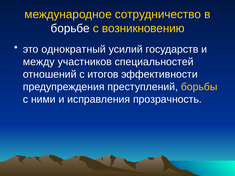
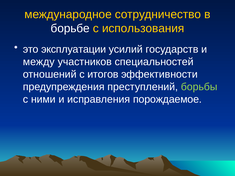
возникновению: возникновению -> использования
однократный: однократный -> эксплуатации
борьбы colour: yellow -> light green
прозрачность: прозрачность -> порождаемое
